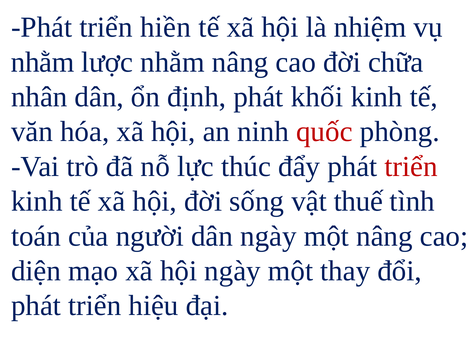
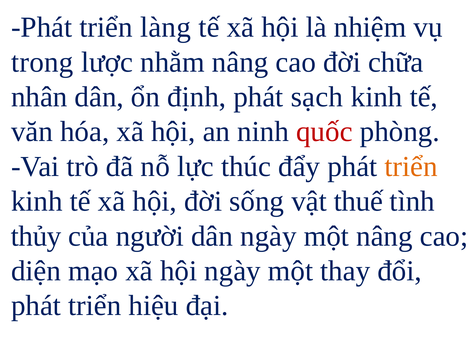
hiền: hiền -> làng
nhằm at (43, 62): nhằm -> trong
khối: khối -> sạch
triển at (411, 167) colour: red -> orange
toán: toán -> thủy
